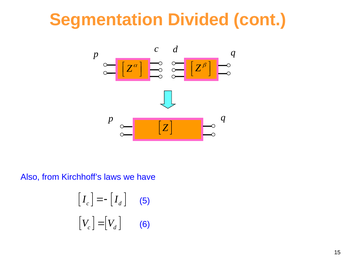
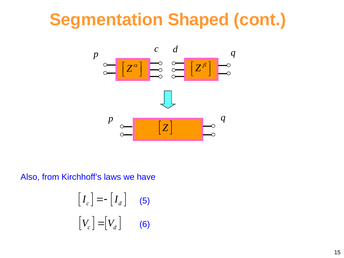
Divided: Divided -> Shaped
